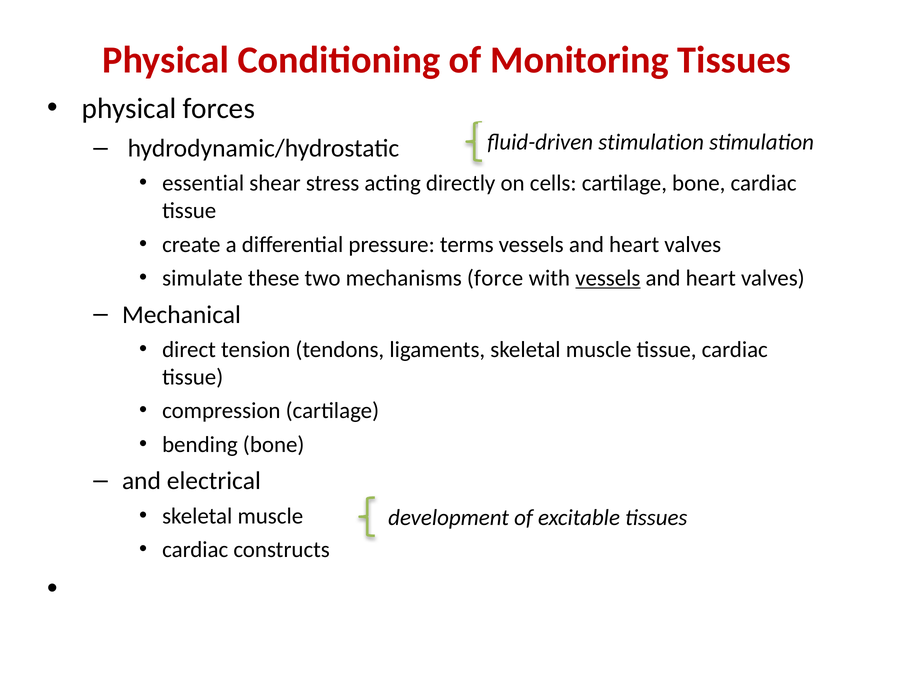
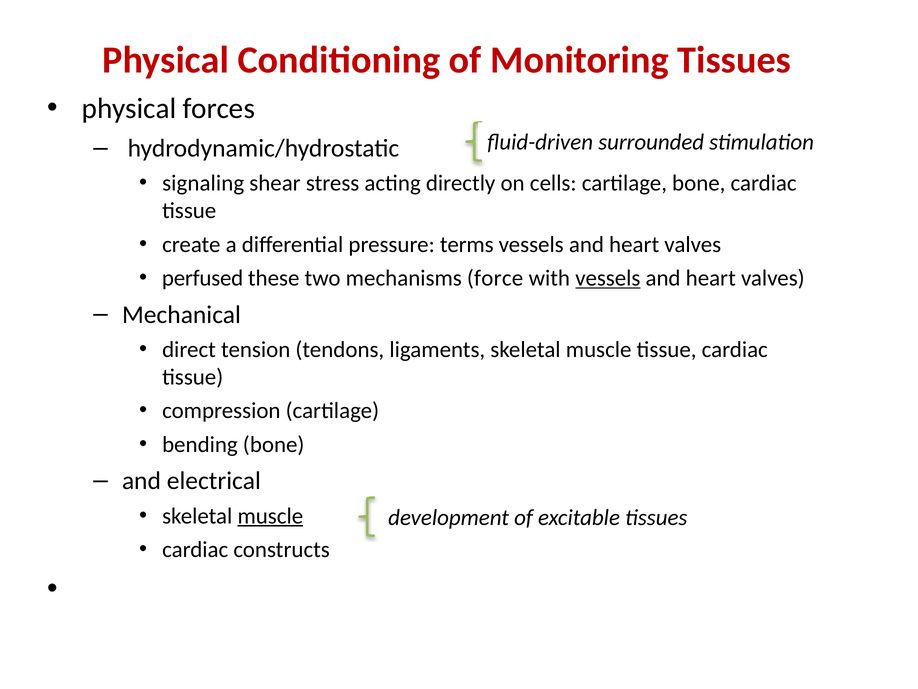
fluid-driven stimulation: stimulation -> surrounded
essential: essential -> signaling
simulate: simulate -> perfused
muscle at (270, 516) underline: none -> present
